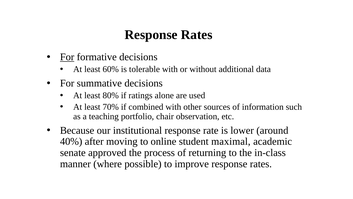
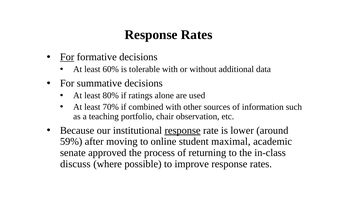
response at (183, 130) underline: none -> present
40%: 40% -> 59%
manner: manner -> discuss
